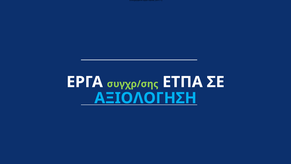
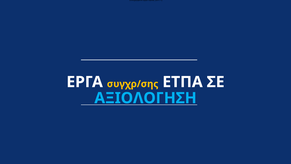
συγχρ/σης colour: light green -> yellow
